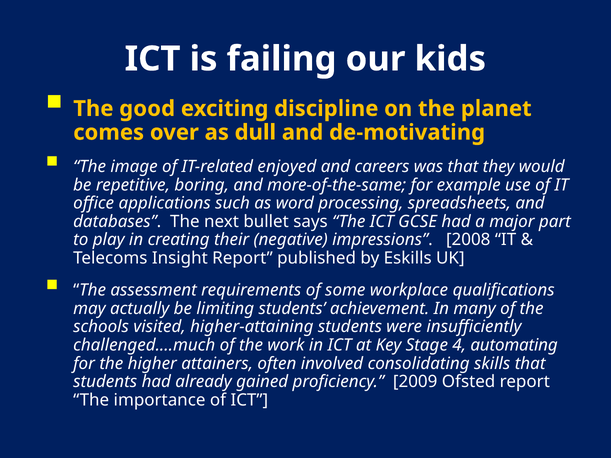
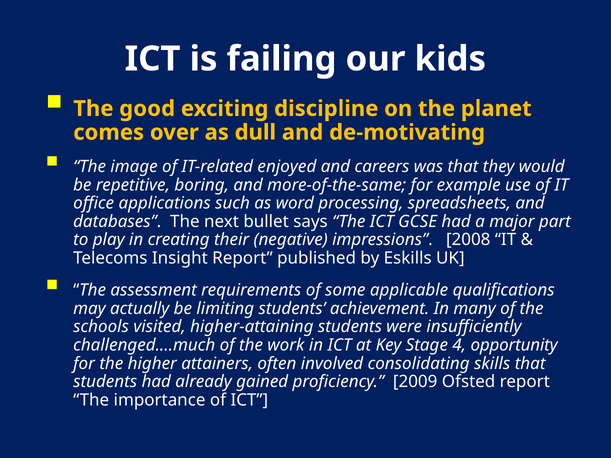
workplace: workplace -> applicable
automating: automating -> opportunity
